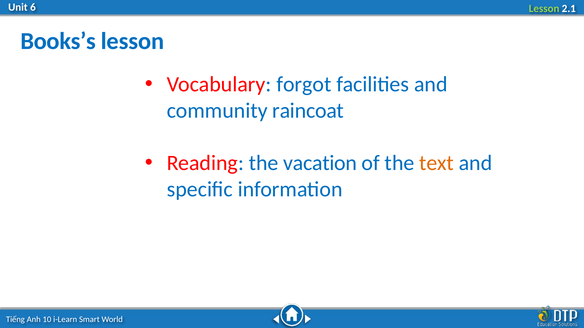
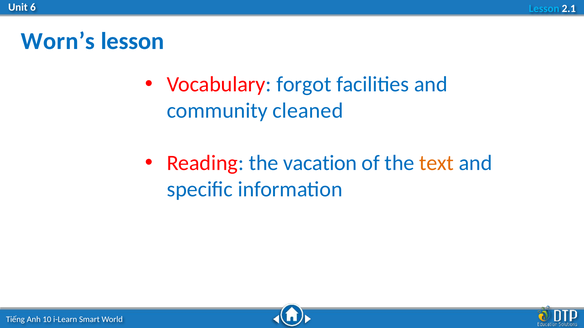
Lesson at (544, 9) colour: light green -> light blue
Books’s: Books’s -> Worn’s
raincoat: raincoat -> cleaned
